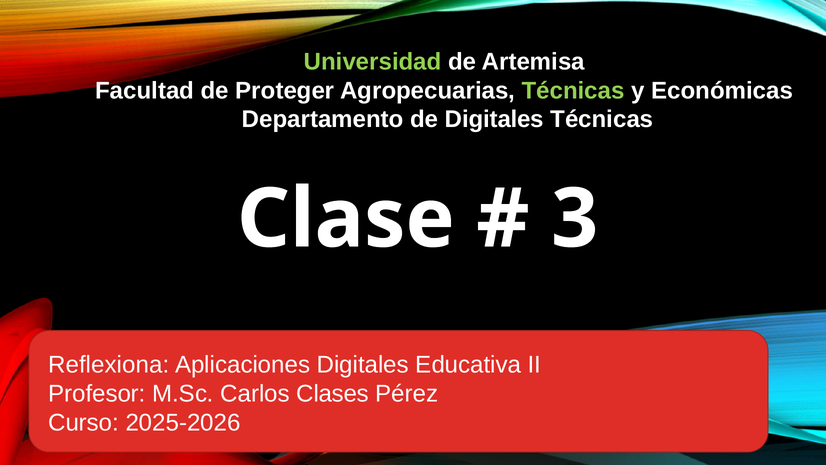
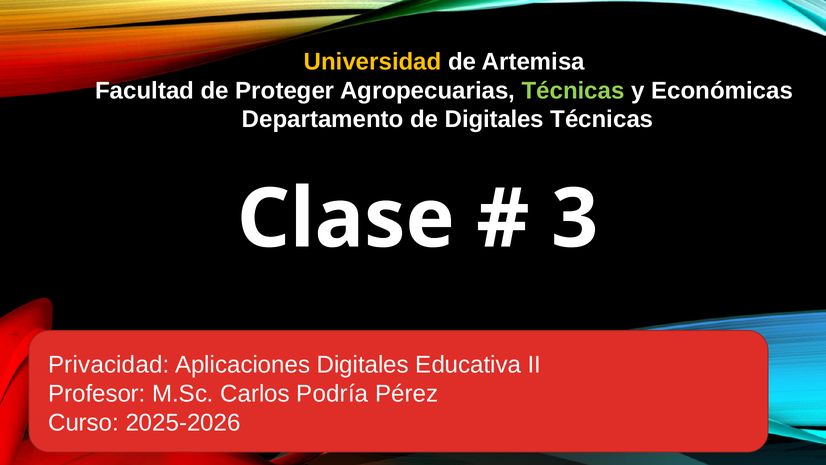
Universidad colour: light green -> yellow
Reflexiona: Reflexiona -> Privacidad
Clases: Clases -> Podría
